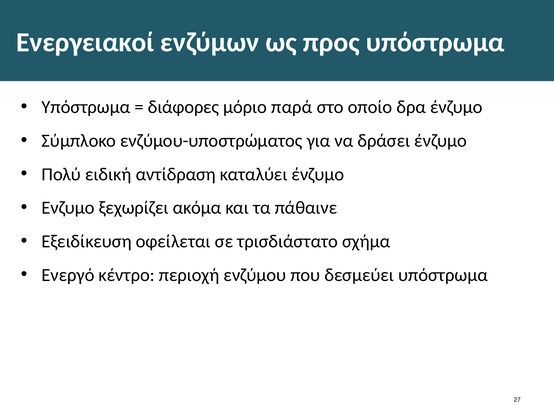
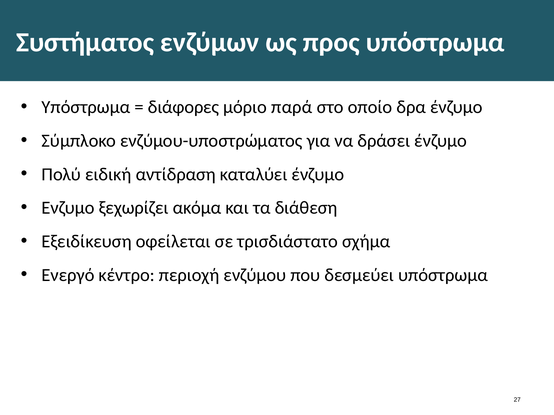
Ενεργειακοί: Ενεργειακοί -> Συστήματος
πάθαινε: πάθαινε -> διάθεση
